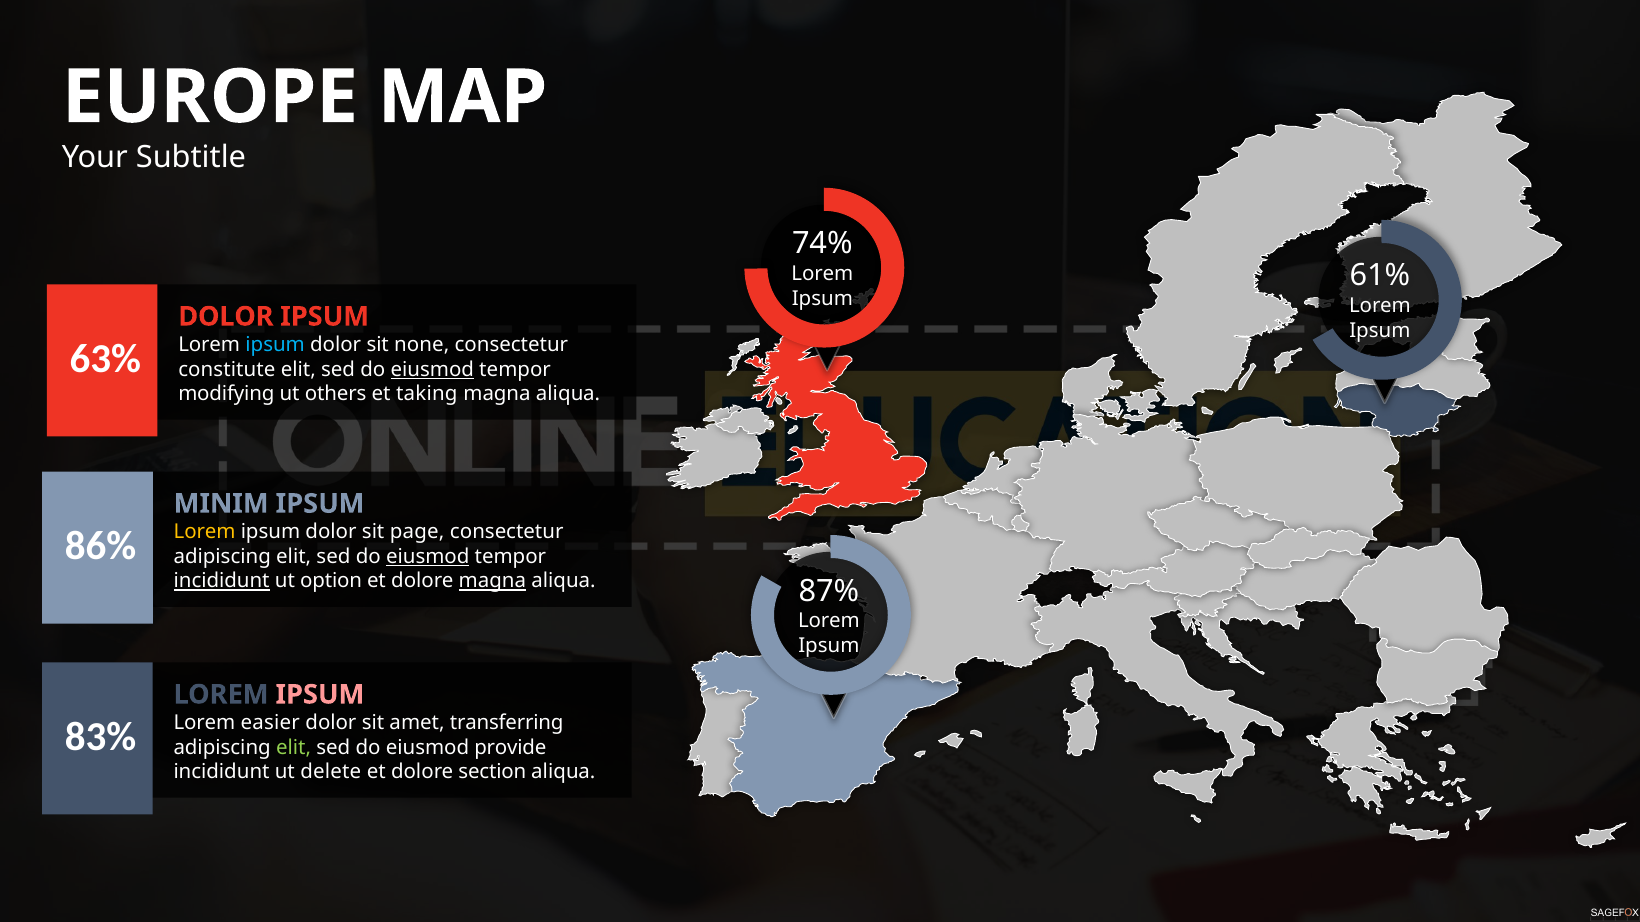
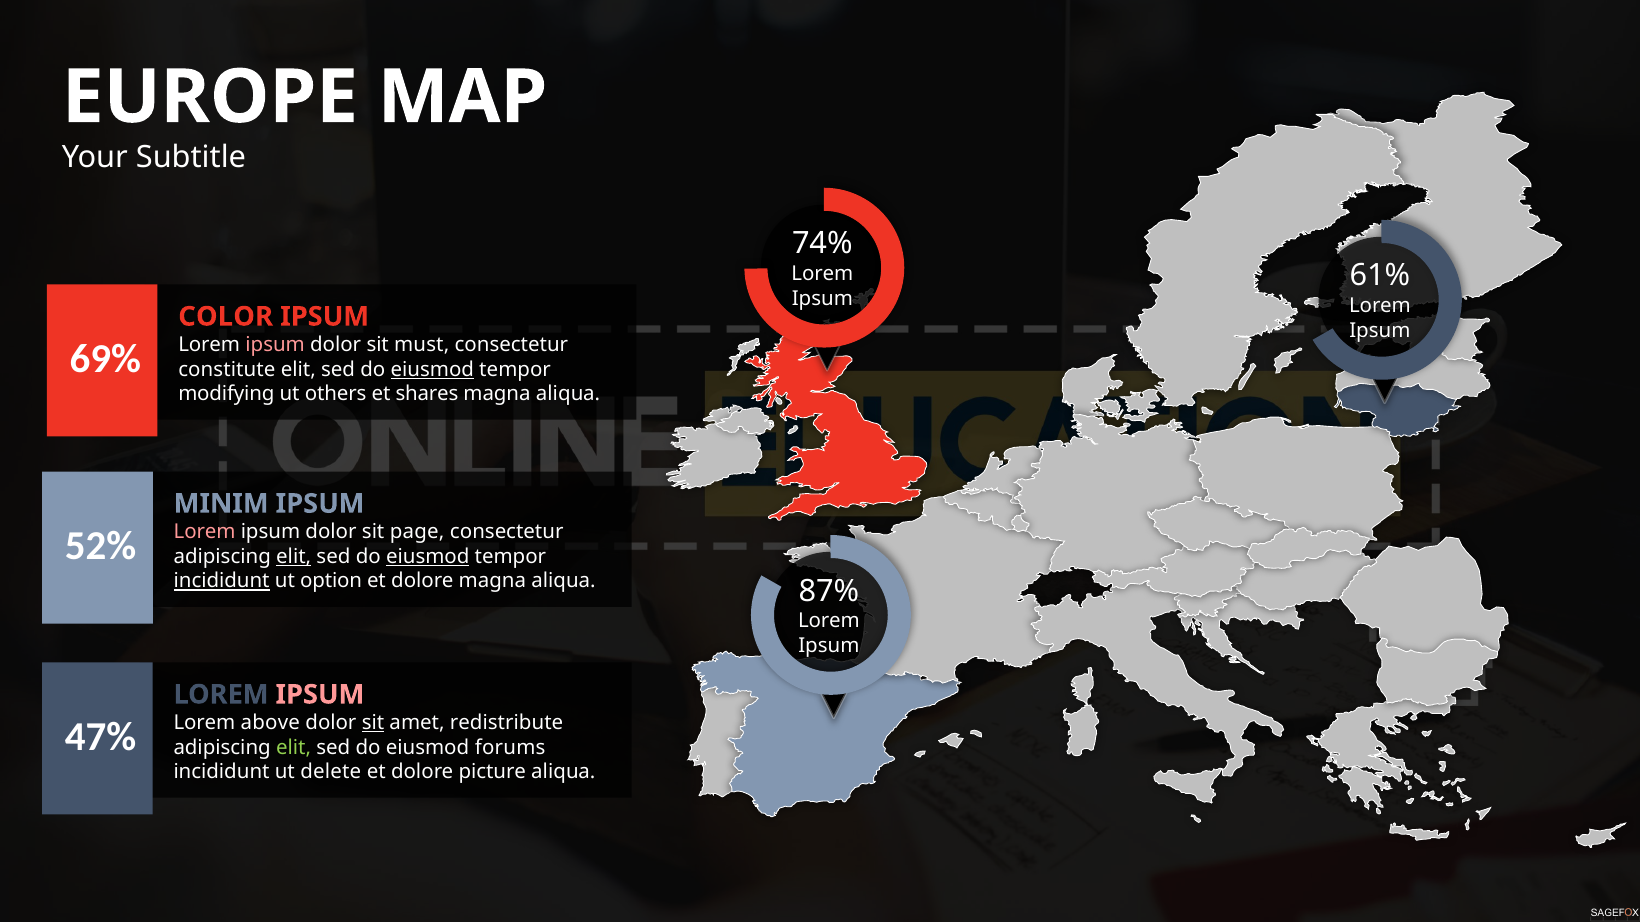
DOLOR at (226, 317): DOLOR -> COLOR
ipsum at (275, 345) colour: light blue -> pink
none: none -> must
63%: 63% -> 69%
taking: taking -> shares
Lorem at (205, 532) colour: yellow -> pink
86%: 86% -> 52%
elit at (294, 557) underline: none -> present
magna at (492, 581) underline: present -> none
easier: easier -> above
sit at (373, 723) underline: none -> present
transferring: transferring -> redistribute
83%: 83% -> 47%
provide: provide -> forums
section: section -> picture
